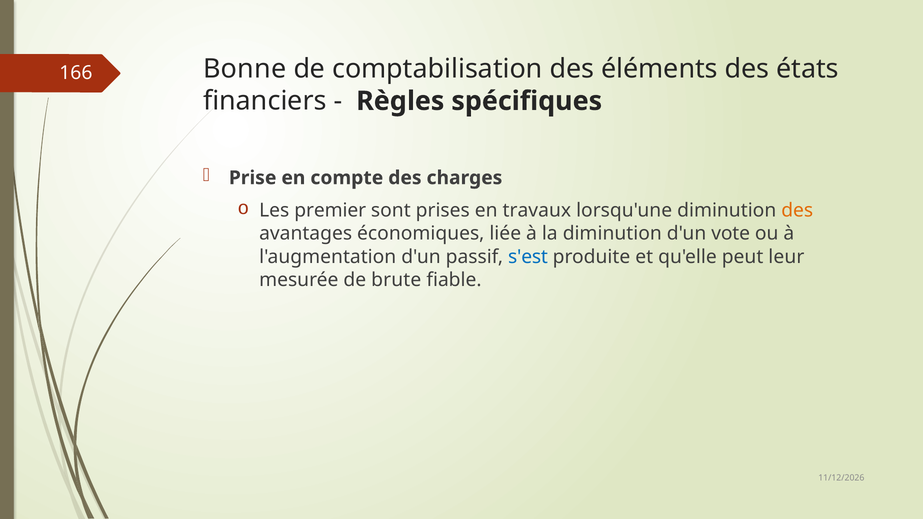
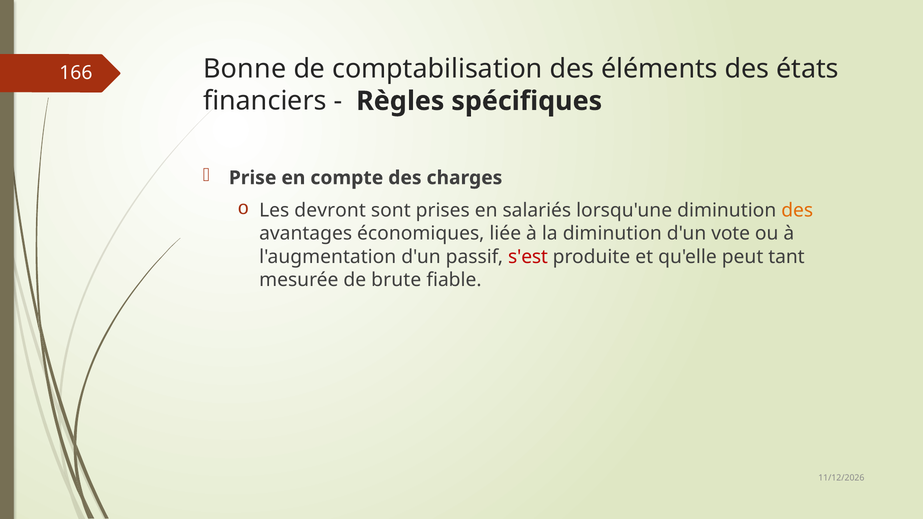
premier: premier -> devront
travaux: travaux -> salariés
s'est colour: blue -> red
leur: leur -> tant
